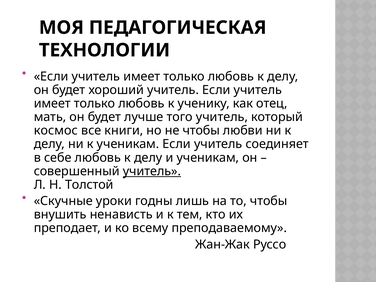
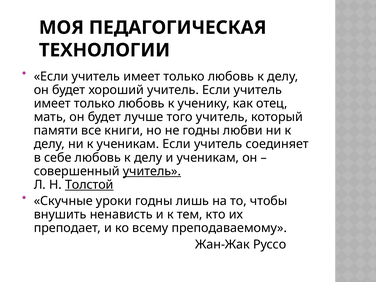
космос: космос -> памяти
не чтобы: чтобы -> годны
Толстой underline: none -> present
